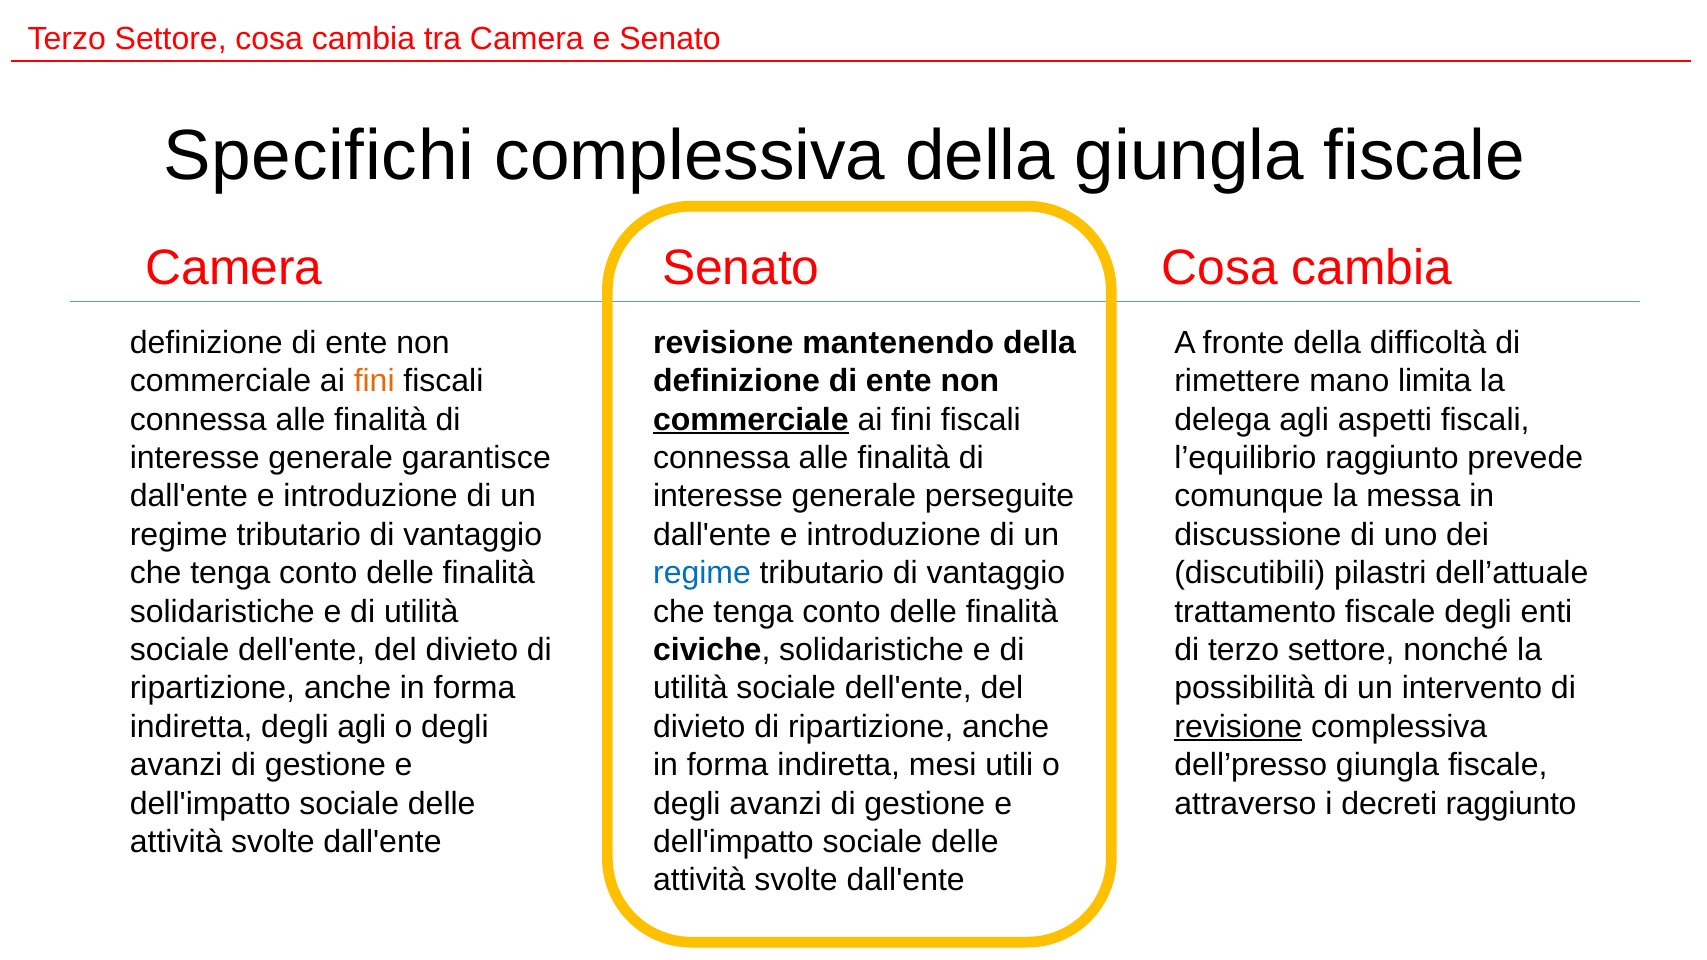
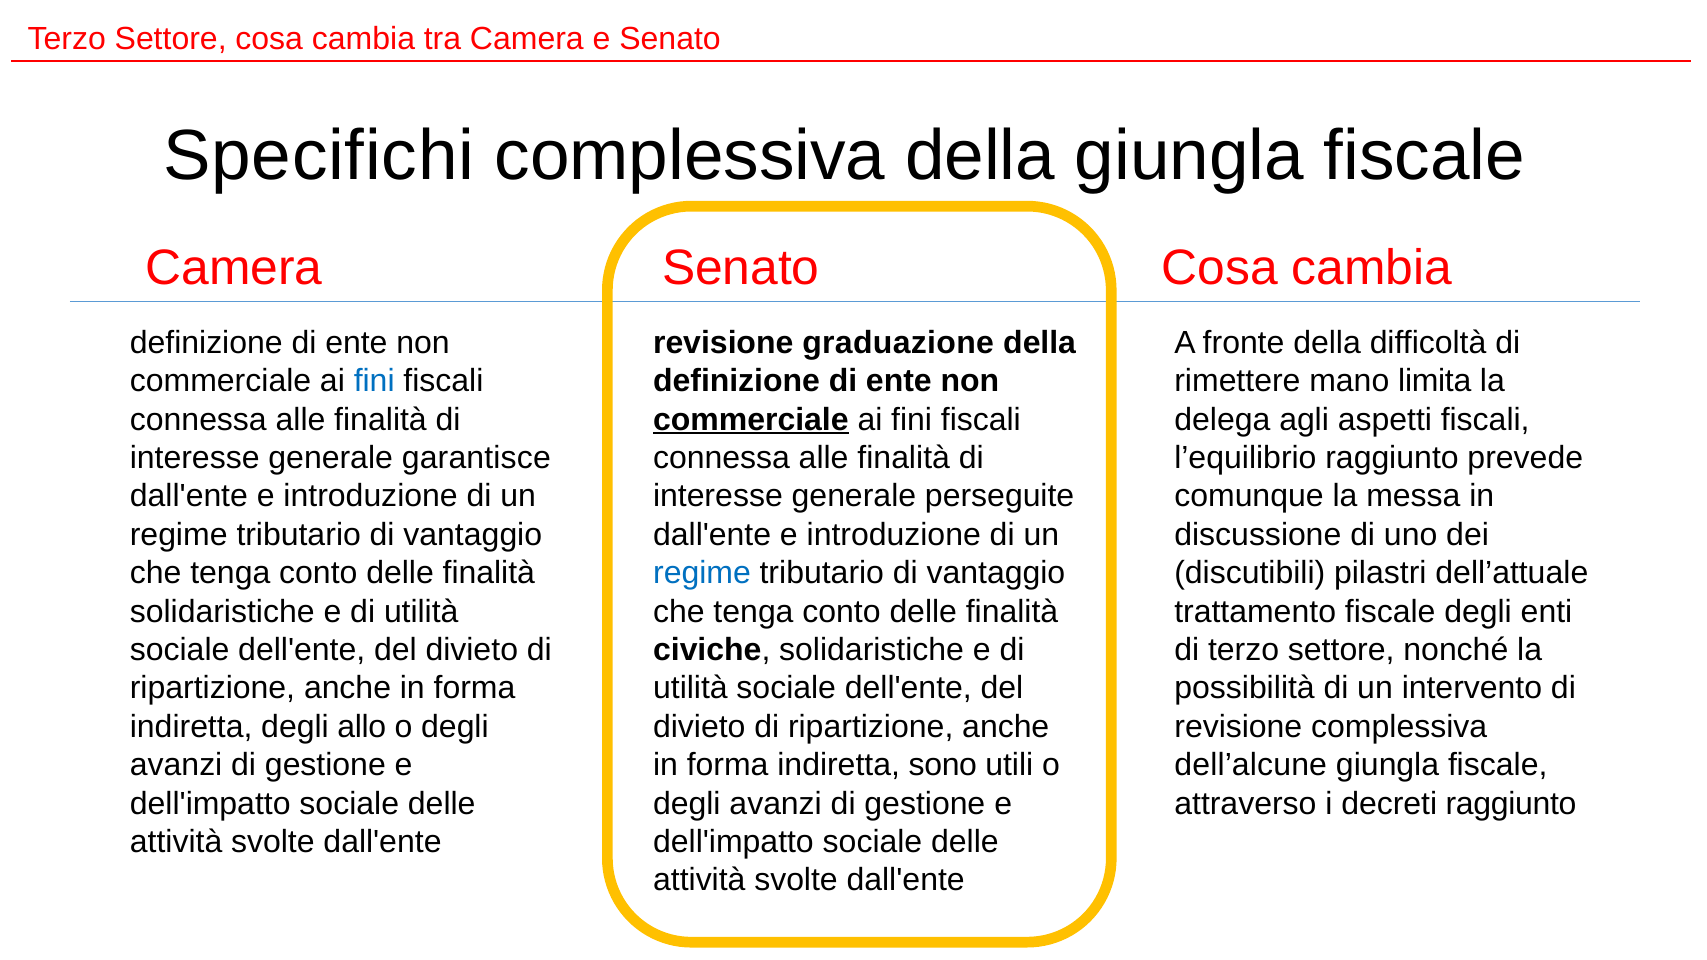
mantenendo: mantenendo -> graduazione
fini at (374, 381) colour: orange -> blue
degli agli: agli -> allo
revisione at (1238, 727) underline: present -> none
mesi: mesi -> sono
dell’presso: dell’presso -> dell’alcune
